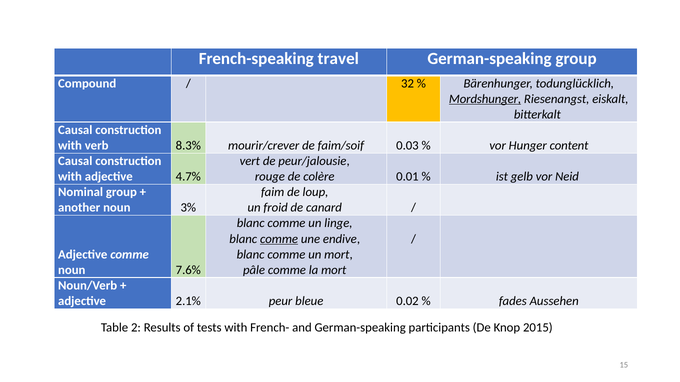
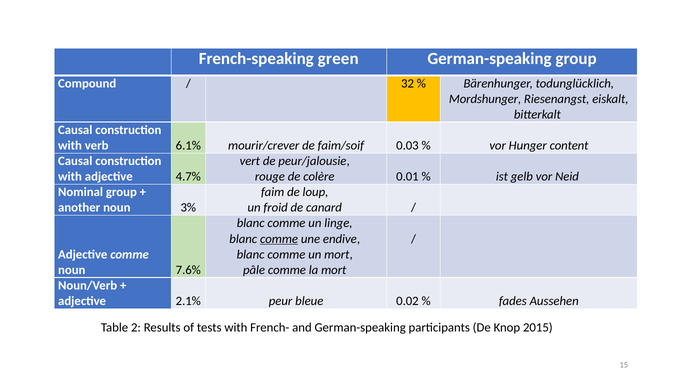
travel: travel -> green
Mordshunger underline: present -> none
8.3%: 8.3% -> 6.1%
